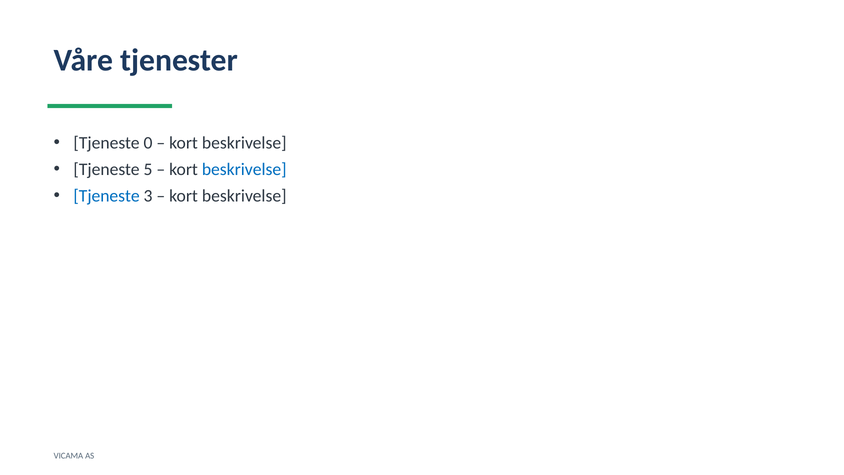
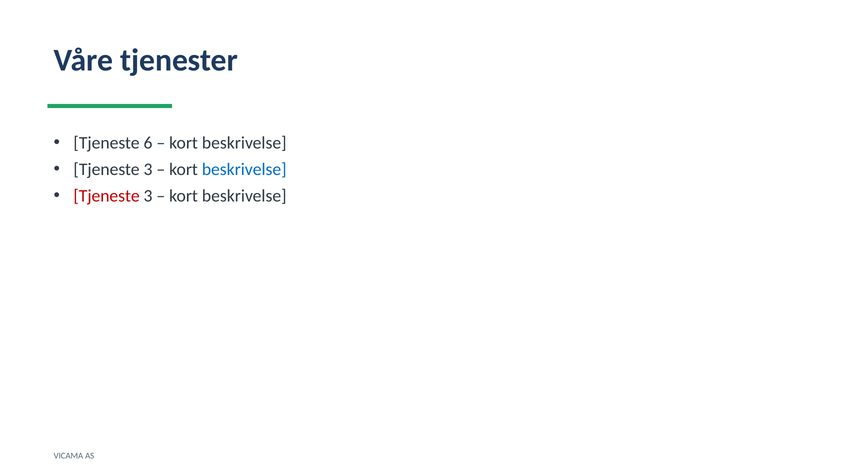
0: 0 -> 6
5 at (148, 169): 5 -> 3
Tjeneste at (107, 196) colour: blue -> red
